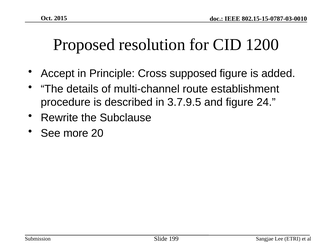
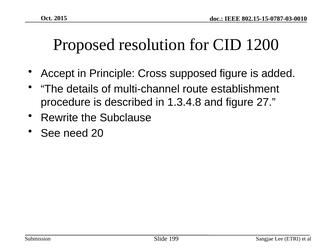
3.7.9.5: 3.7.9.5 -> 1.3.4.8
24: 24 -> 27
more: more -> need
